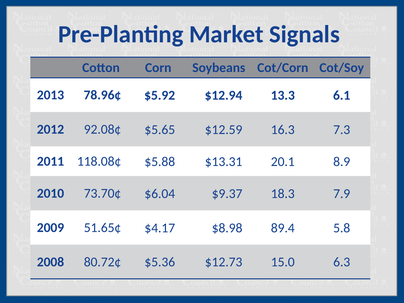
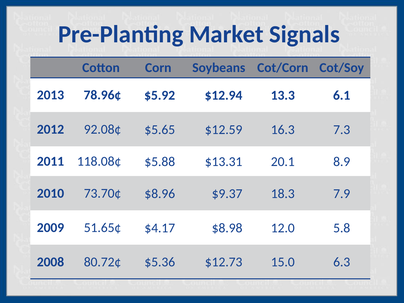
$6.04: $6.04 -> $8.96
89.4: 89.4 -> 12.0
